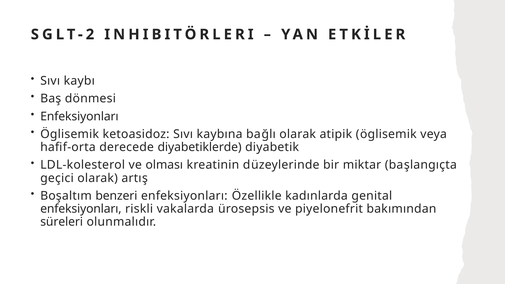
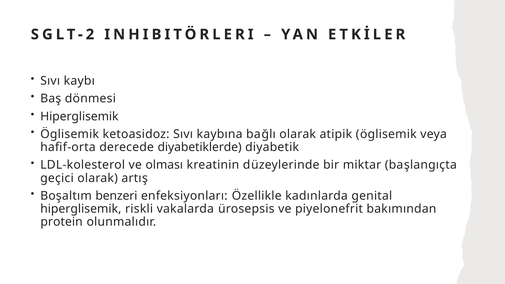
Enfeksiyonları at (79, 116): Enfeksiyonları -> Hiperglisemik
enfeksiyonları at (81, 209): enfeksiyonları -> hiperglisemik
süreleri: süreleri -> protein
